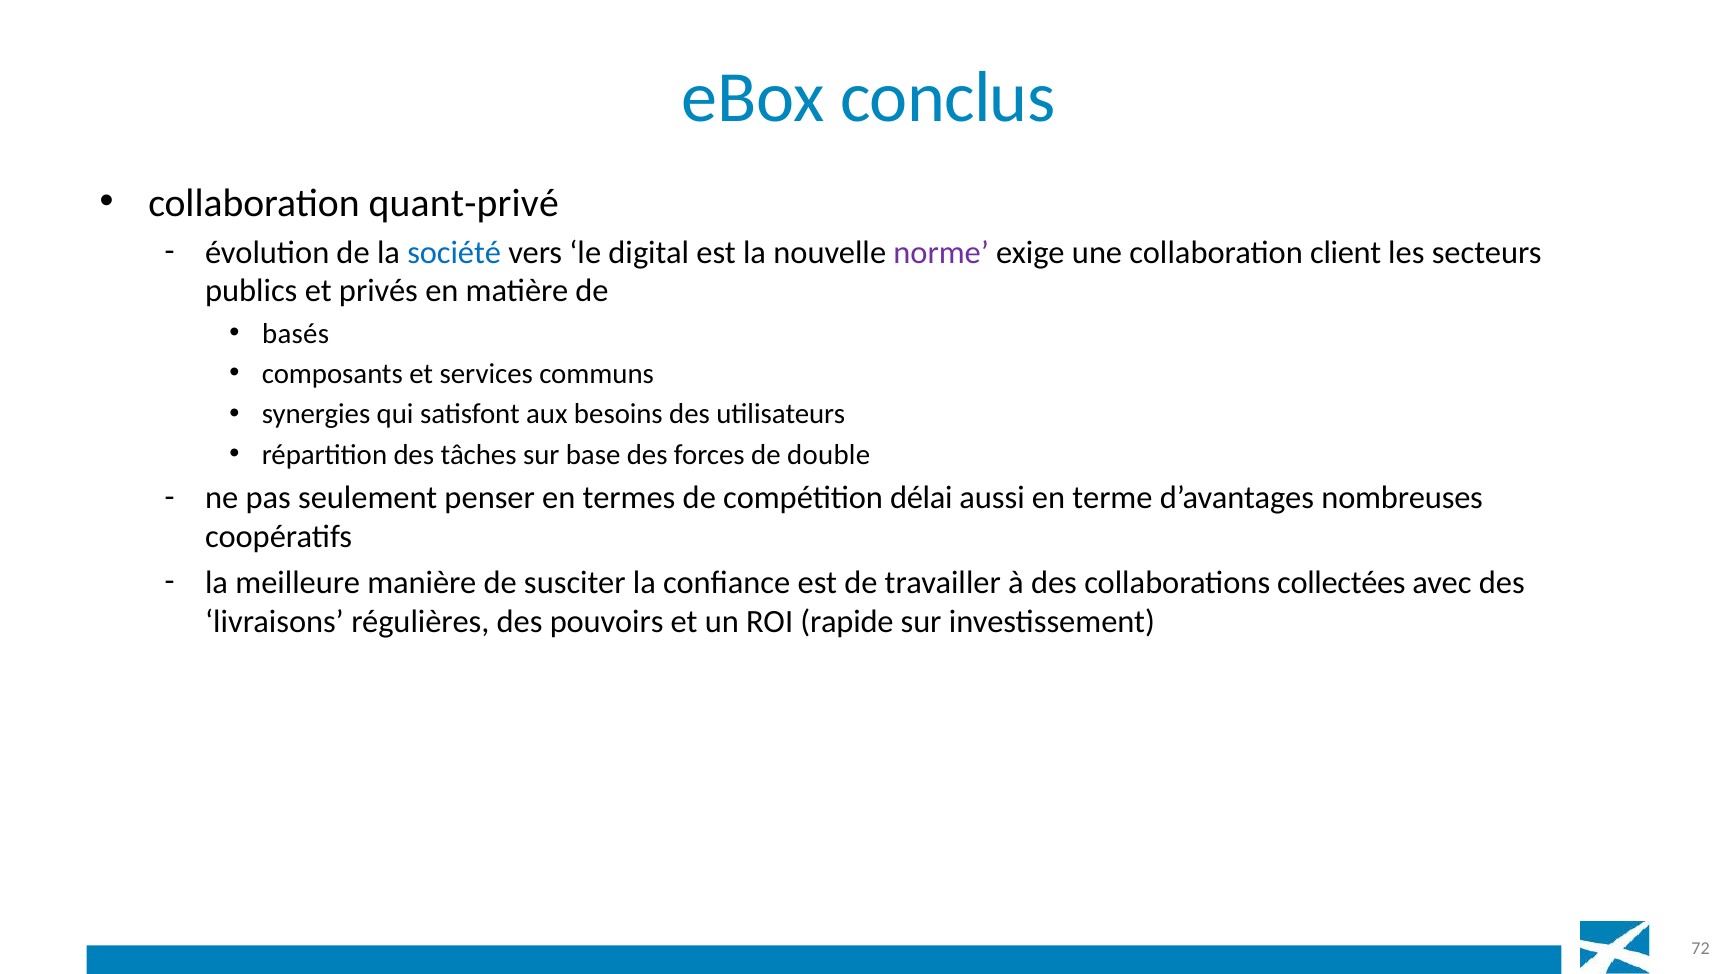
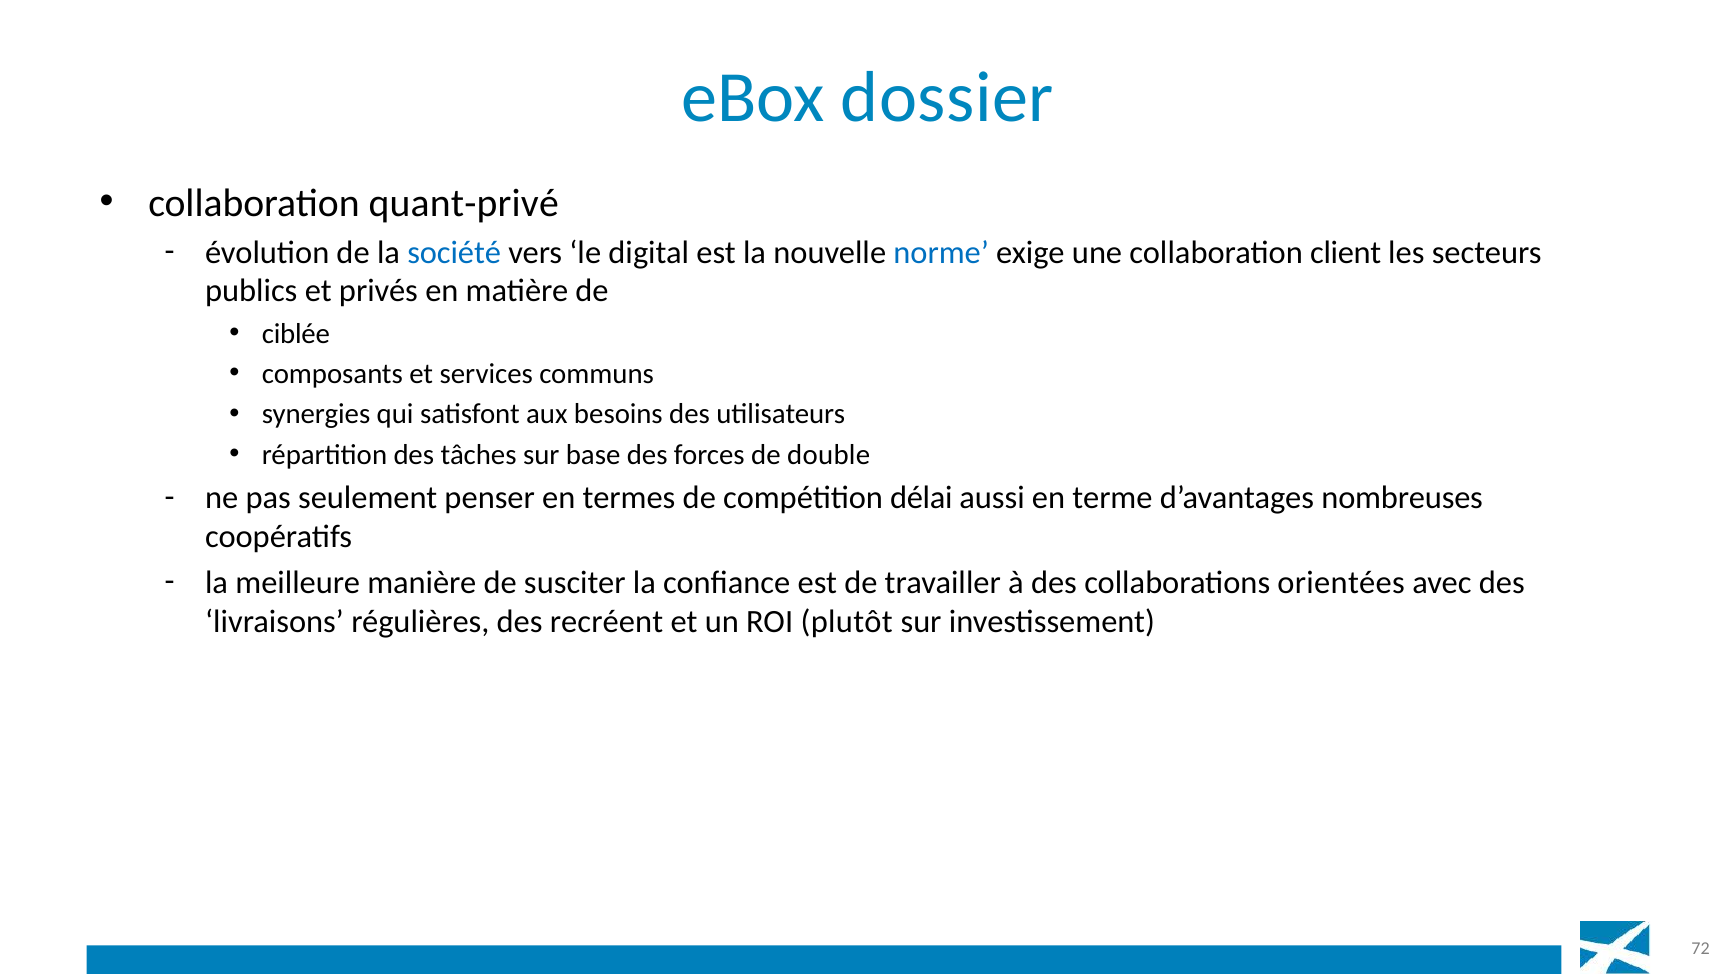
conclus: conclus -> dossier
norme colour: purple -> blue
basés: basés -> ciblée
collectées: collectées -> orientées
pouvoirs: pouvoirs -> recréent
rapide: rapide -> plutôt
